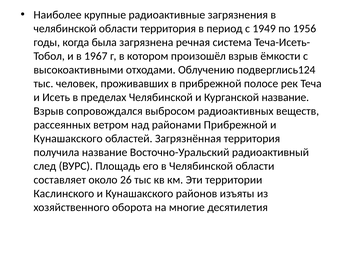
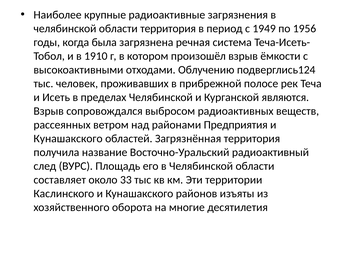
1967: 1967 -> 1910
Курганской название: название -> являются
районами Прибрежной: Прибрежной -> Предприятия
26: 26 -> 33
